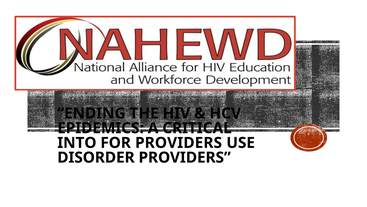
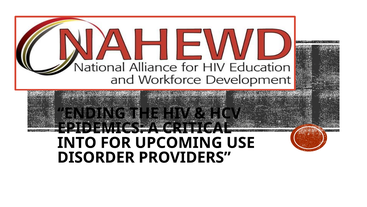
FOR PROVIDERS: PROVIDERS -> UPCOMING
